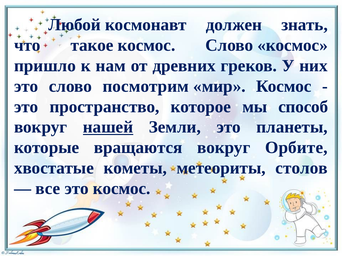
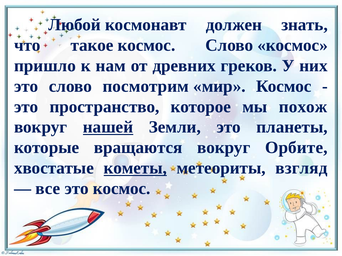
способ: способ -> похож
кометы underline: none -> present
столов: столов -> взгляд
